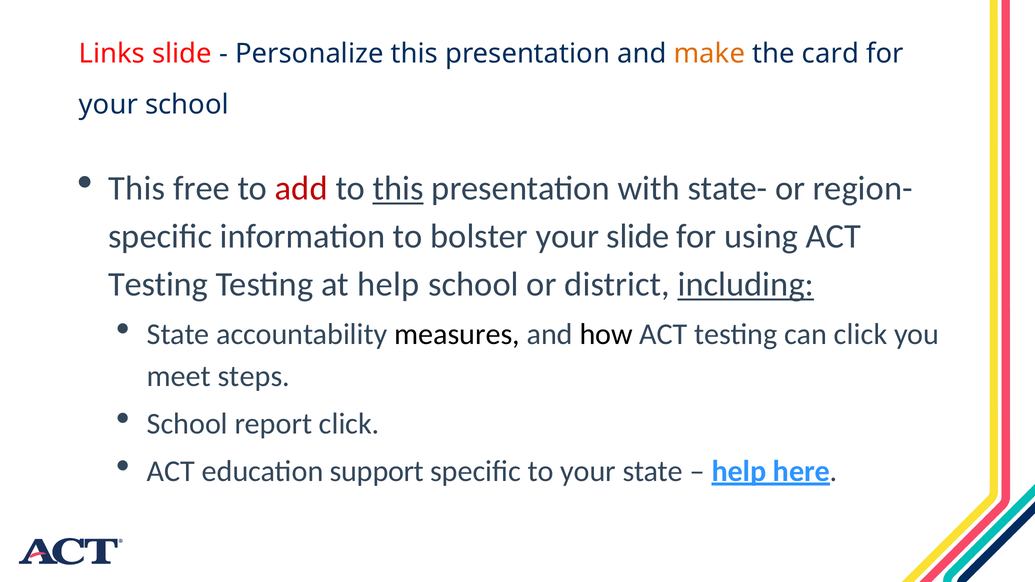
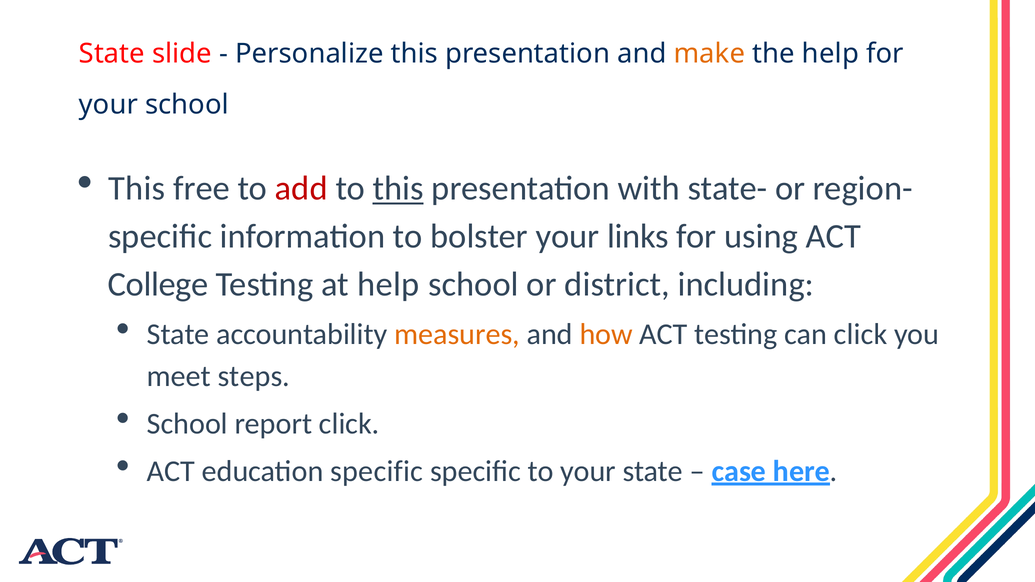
Links at (112, 54): Links -> State
the card: card -> help
your slide: slide -> links
Testing at (158, 285): Testing -> College
including underline: present -> none
measures colour: black -> orange
how colour: black -> orange
education support: support -> specific
help at (739, 471): help -> case
